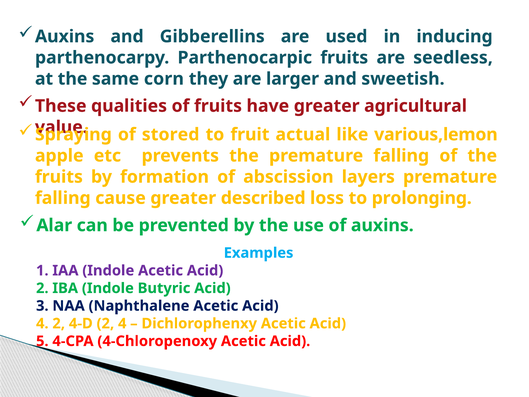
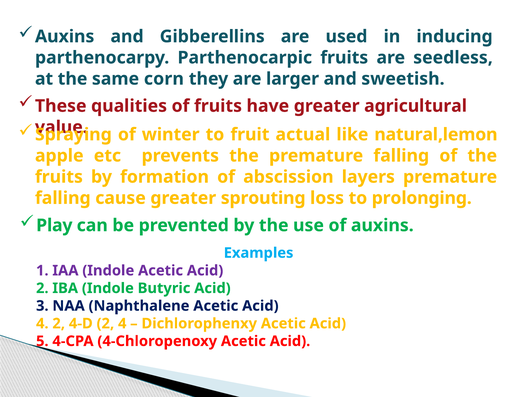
stored: stored -> winter
various,lemon: various,lemon -> natural,lemon
described: described -> sprouting
Alar: Alar -> Play
